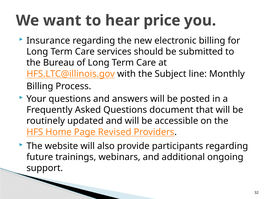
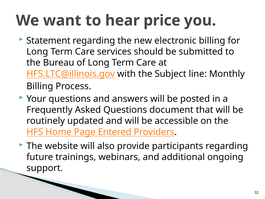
Insurance: Insurance -> Statement
Revised: Revised -> Entered
